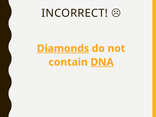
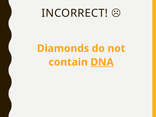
Diamonds underline: present -> none
